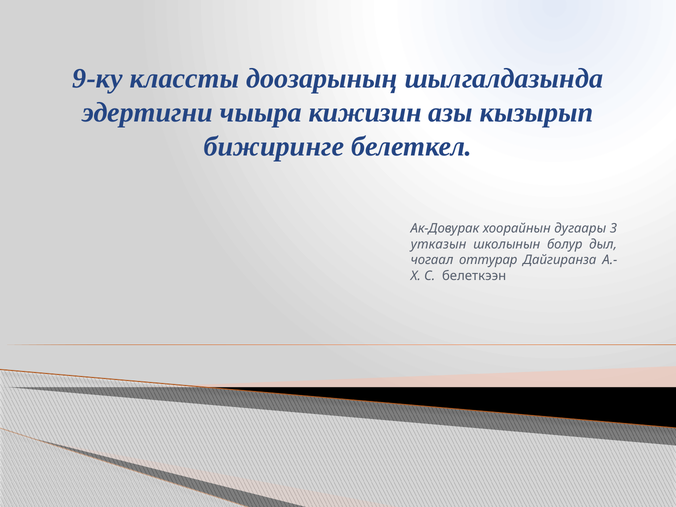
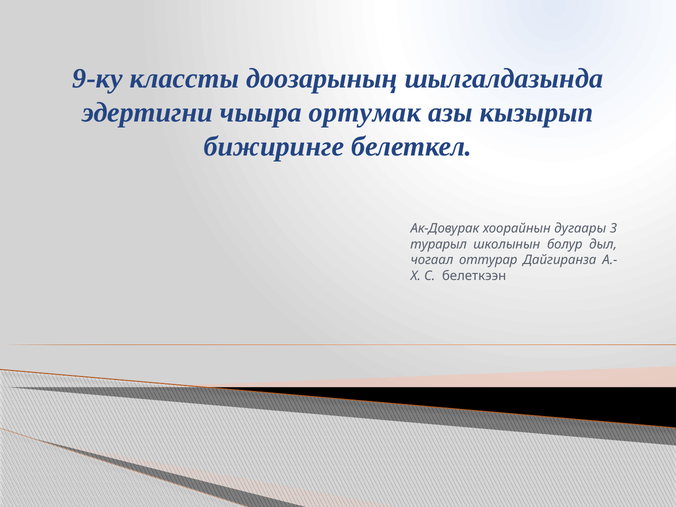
кижизин: кижизин -> ортумак
утказын: утказын -> турарыл
